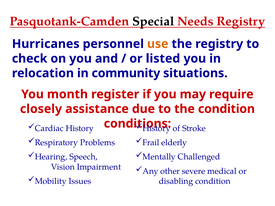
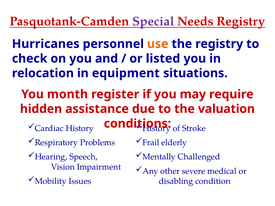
Special colour: black -> purple
community: community -> equipment
closely: closely -> hidden
the condition: condition -> valuation
